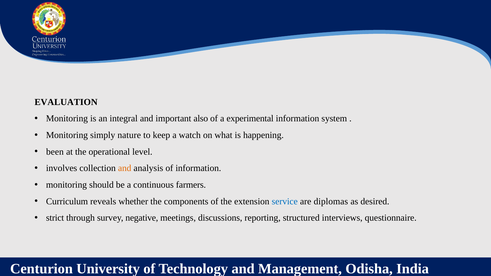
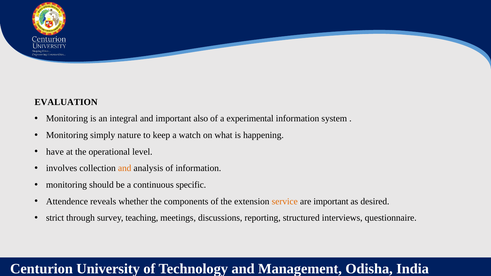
been: been -> have
farmers: farmers -> specific
Curriculum: Curriculum -> Attendence
service colour: blue -> orange
are diplomas: diplomas -> important
negative: negative -> teaching
